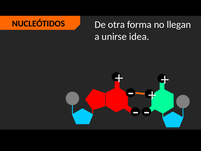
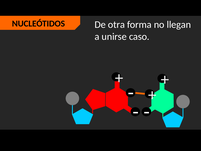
idea: idea -> caso
